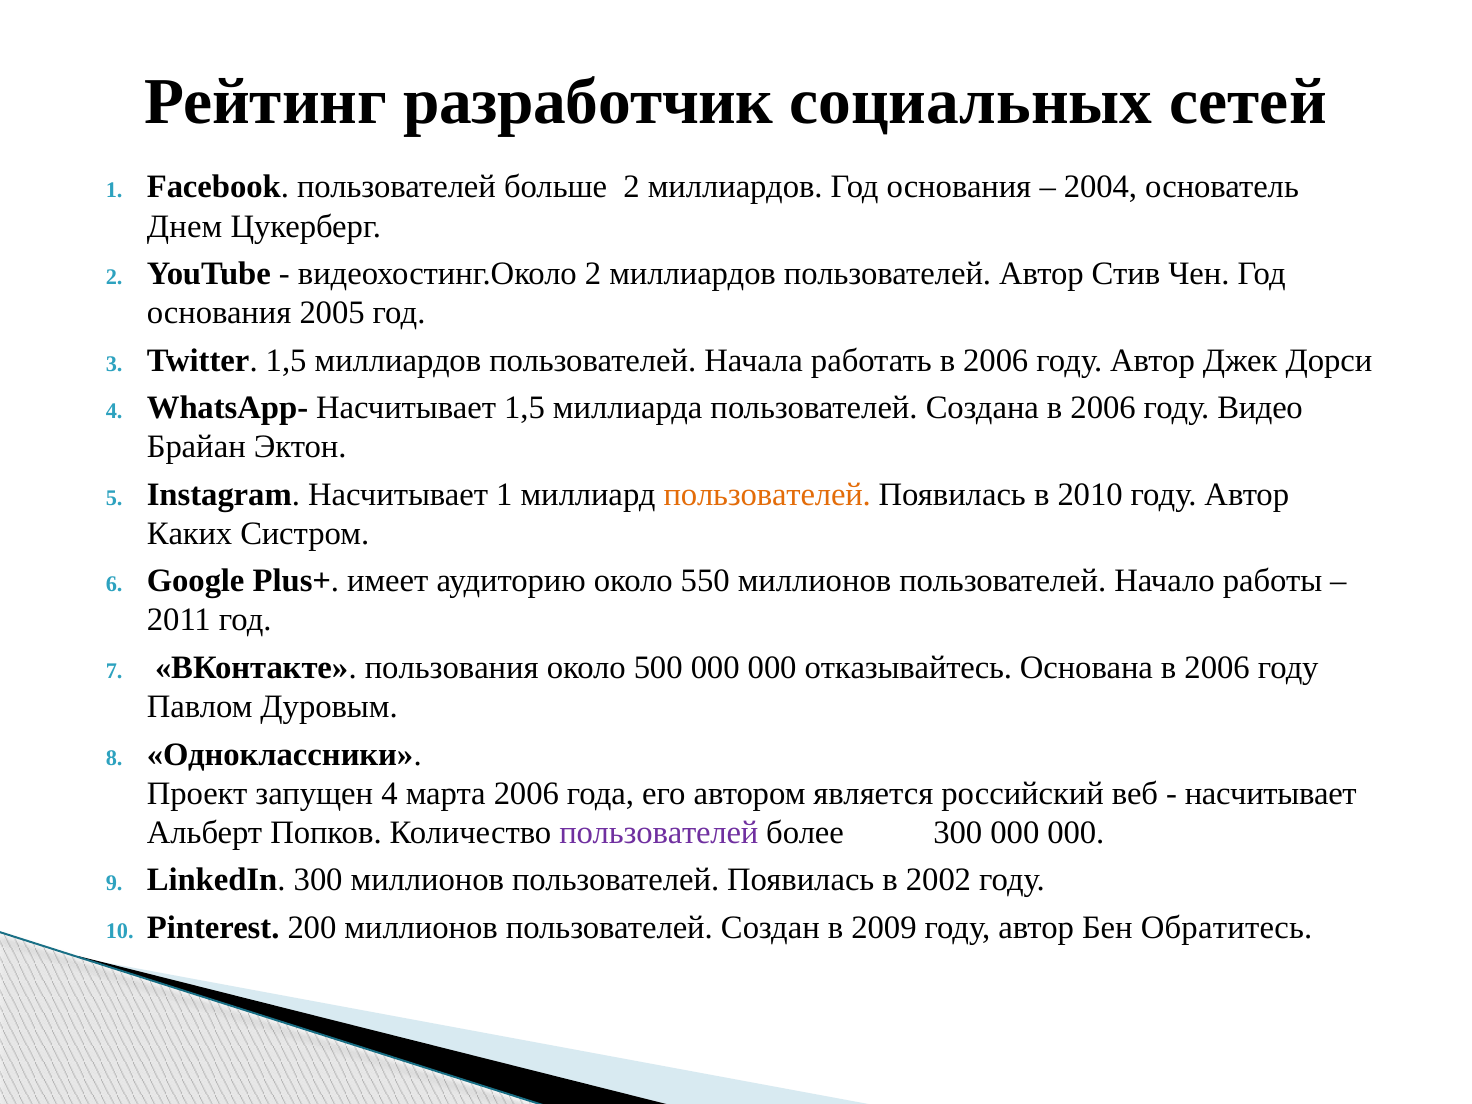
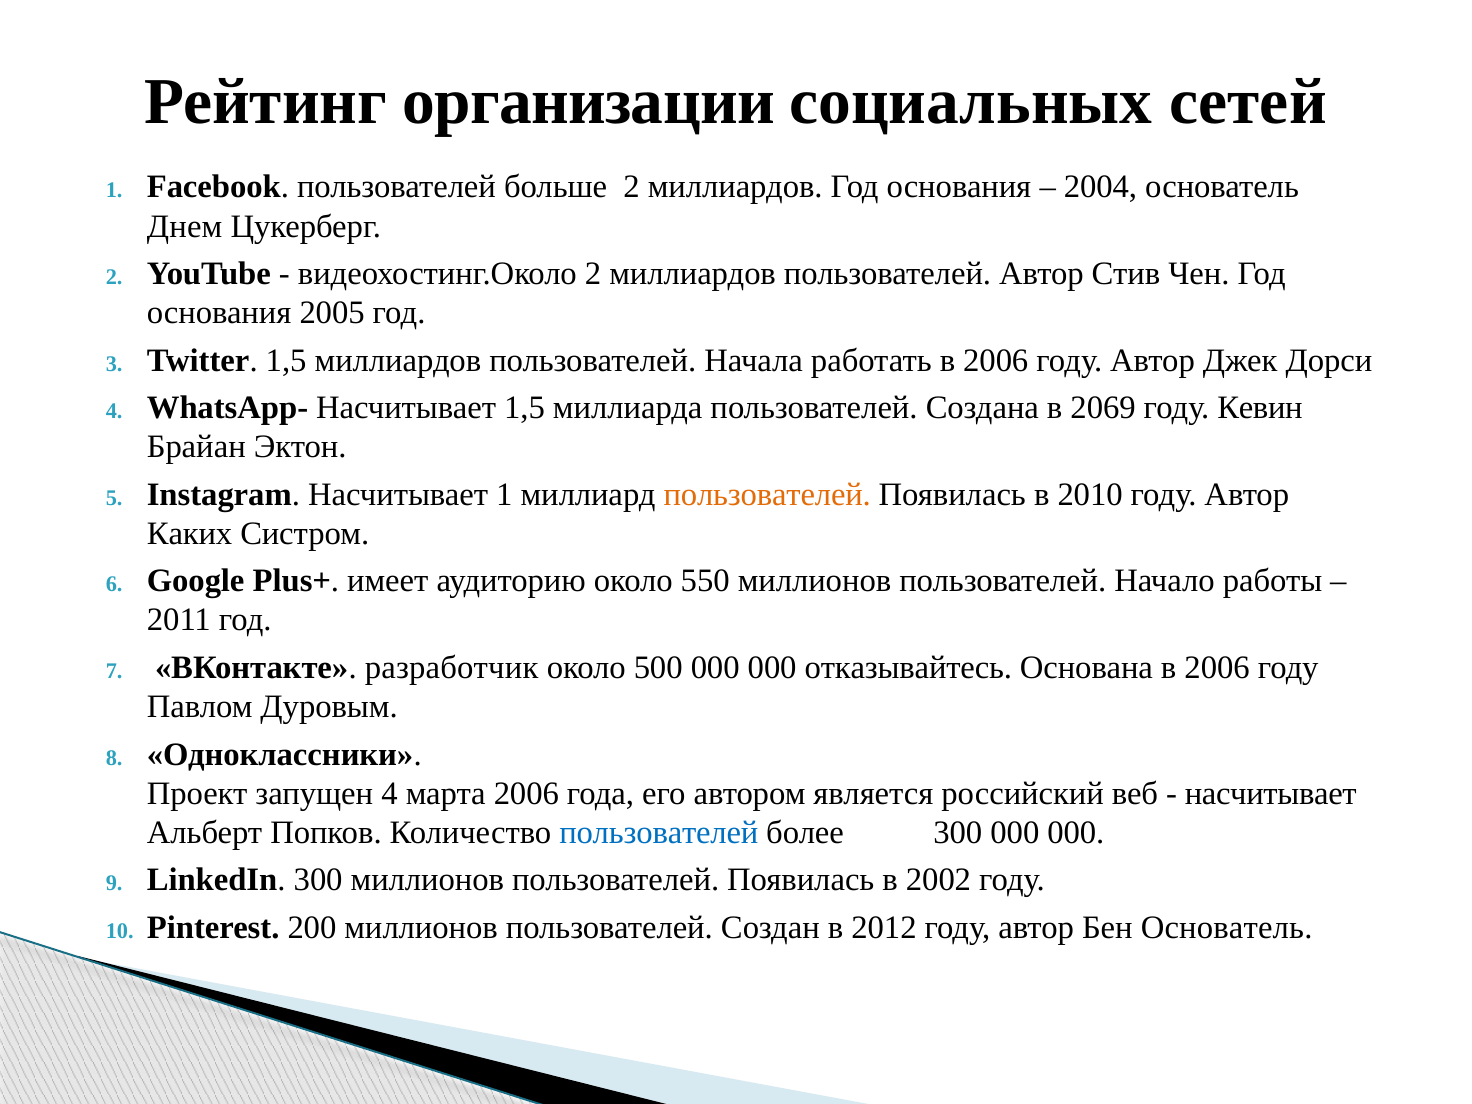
разработчик: разработчик -> организации
Создана в 2006: 2006 -> 2069
Видео: Видео -> Кевин
пользования: пользования -> разработчик
пользователей at (659, 833) colour: purple -> blue
2009: 2009 -> 2012
Бен Обратитесь: Обратитесь -> Основатель
